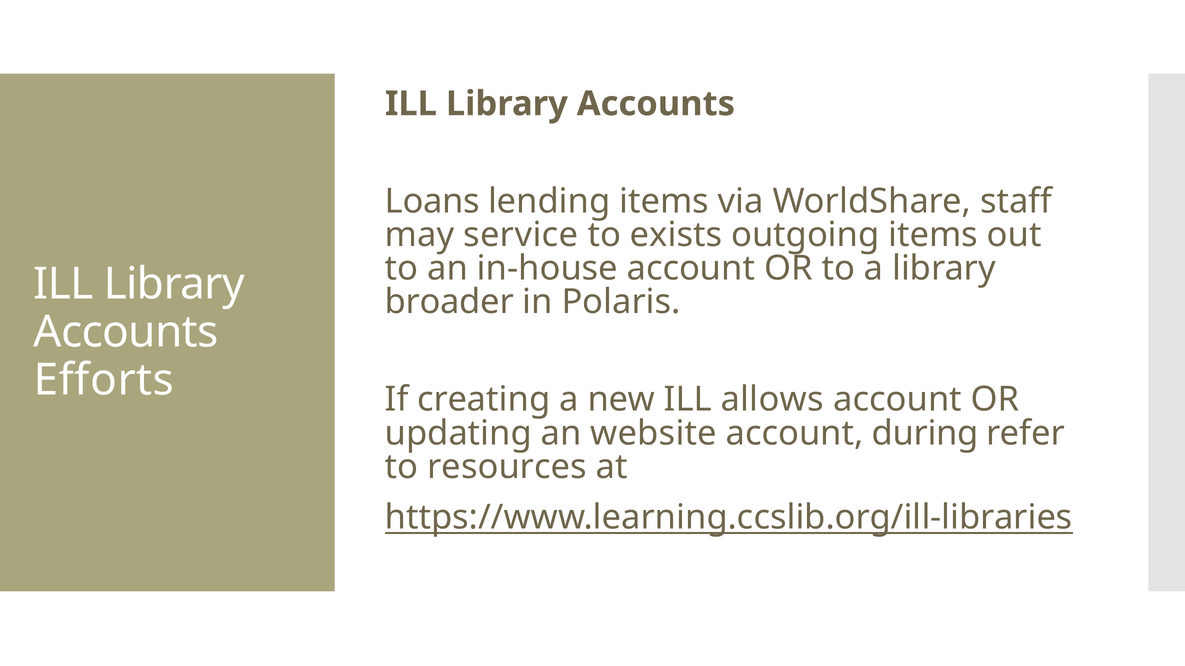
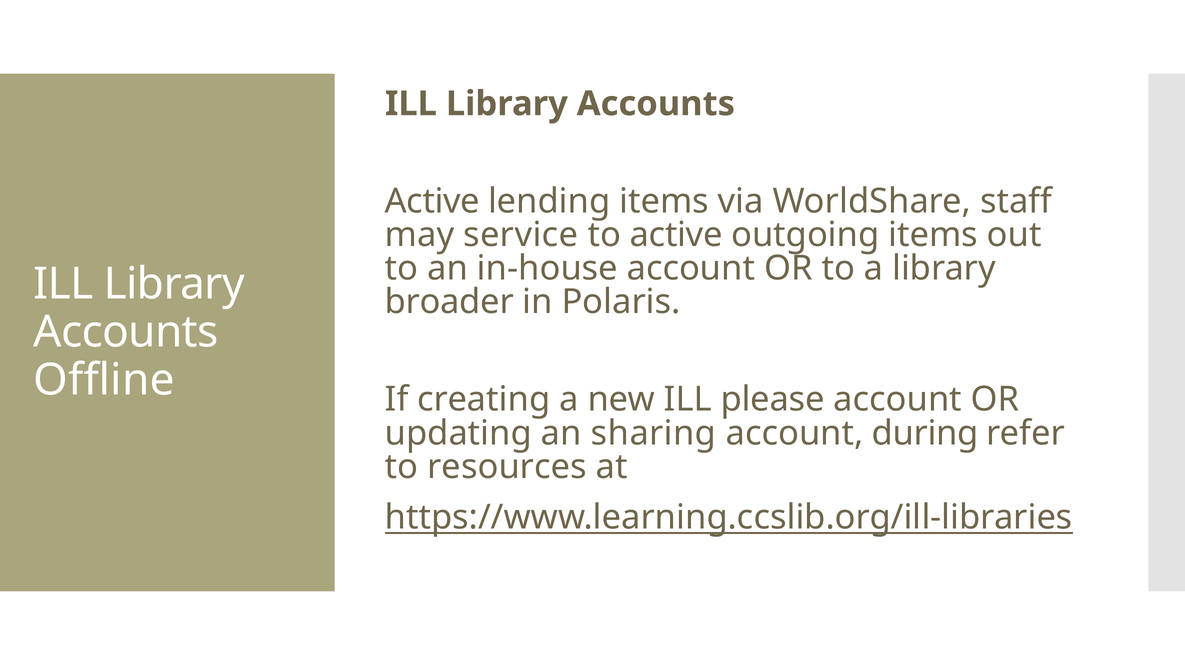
Loans at (432, 201): Loans -> Active
to exists: exists -> active
Efforts: Efforts -> Offline
allows: allows -> please
website: website -> sharing
